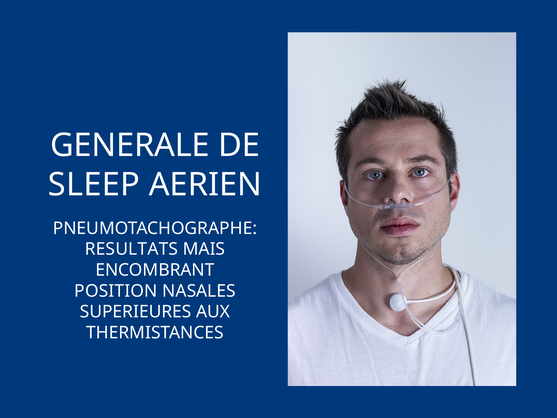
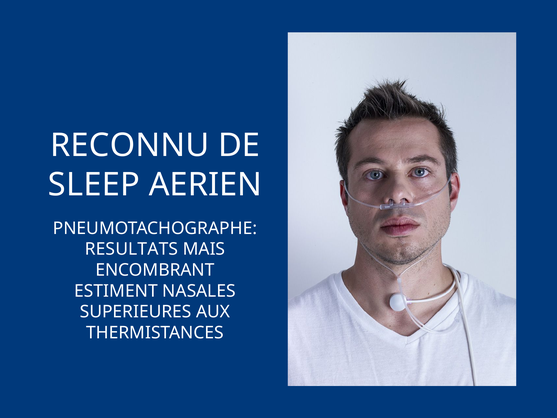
GENERALE: GENERALE -> RECONNU
POSITION: POSITION -> ESTIMENT
